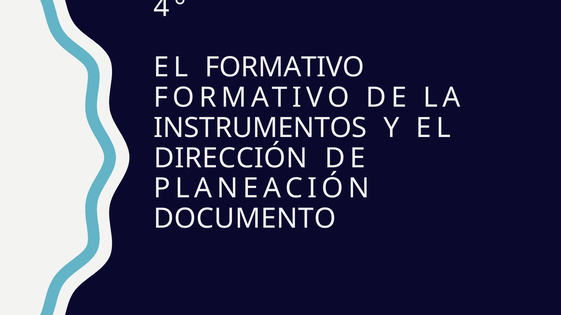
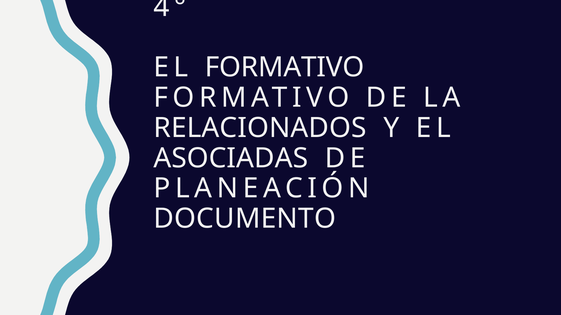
INSTRUMENTOS: INSTRUMENTOS -> RELACIONADOS
DIRECCIÓN: DIRECCIÓN -> ASOCIADAS
